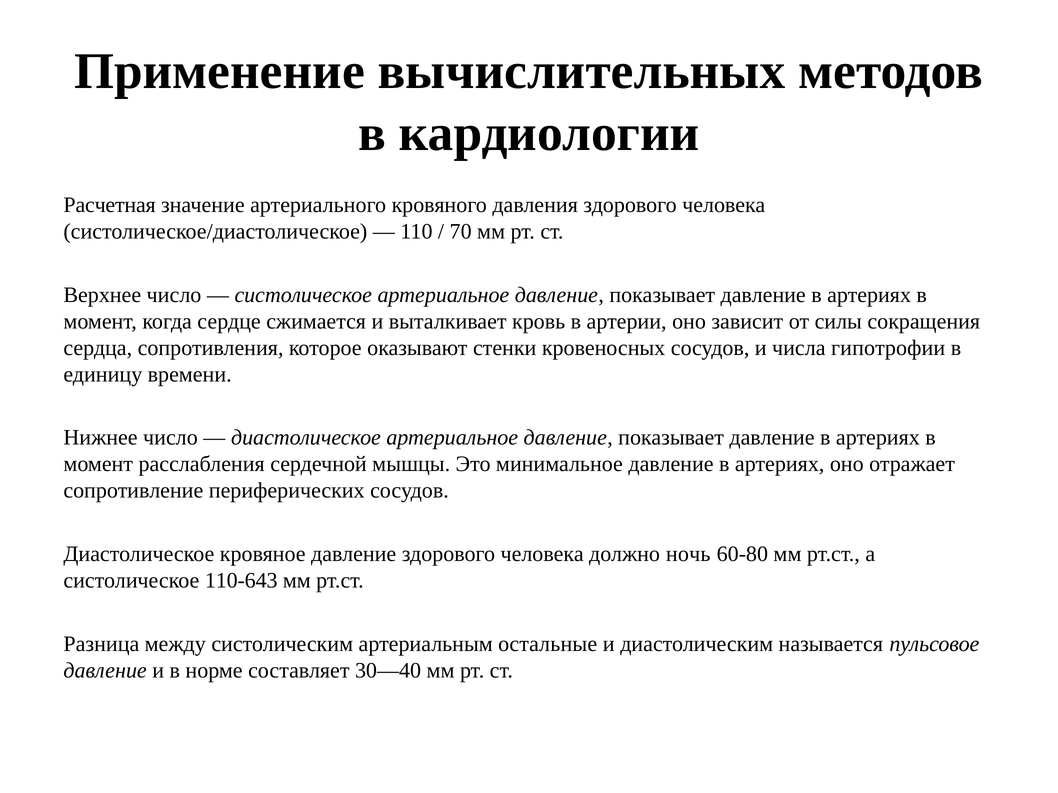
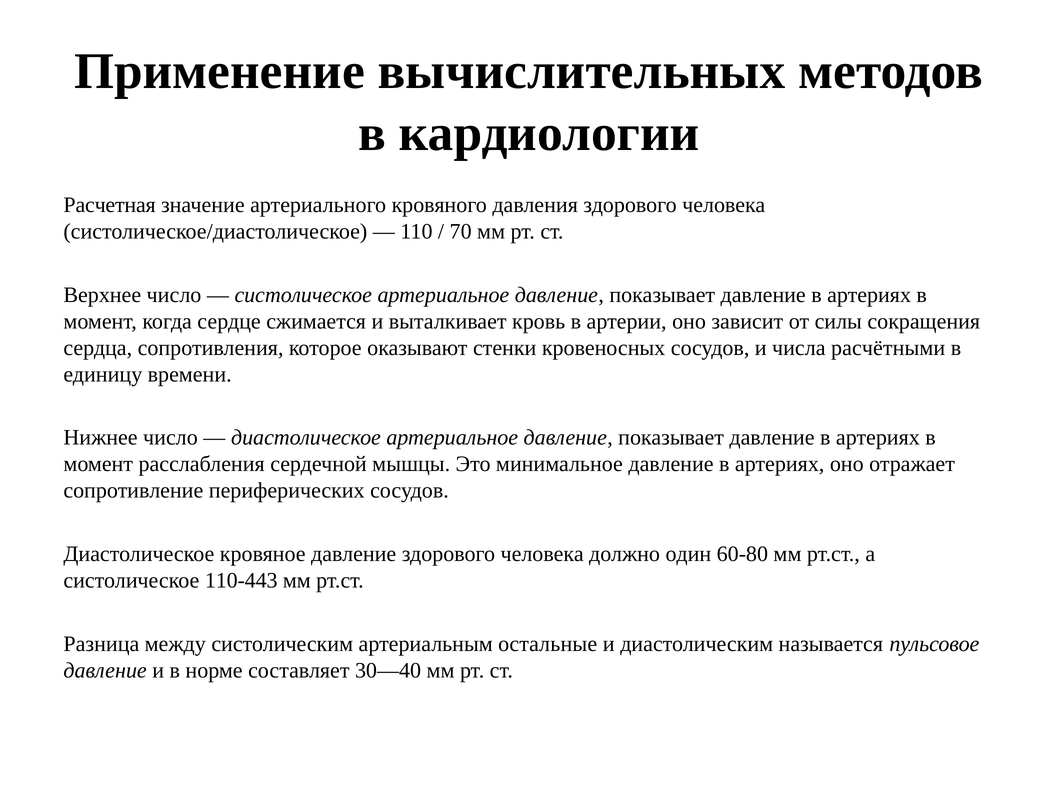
гипотрофии: гипотрофии -> расчётными
ночь: ночь -> один
110-643: 110-643 -> 110-443
